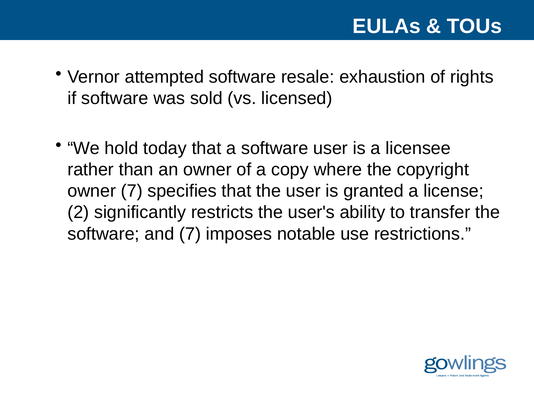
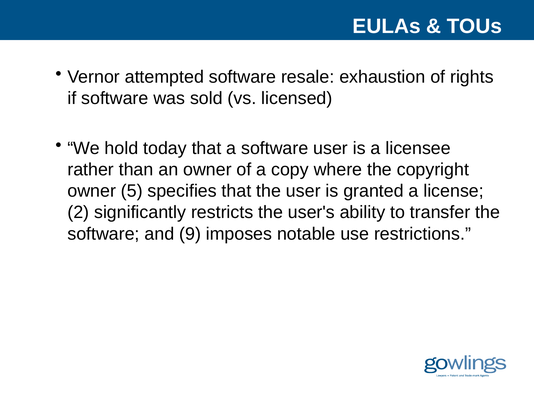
owner 7: 7 -> 5
and 7: 7 -> 9
